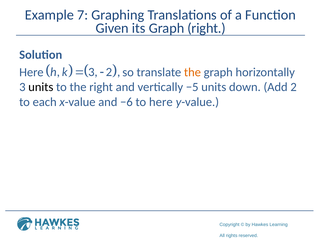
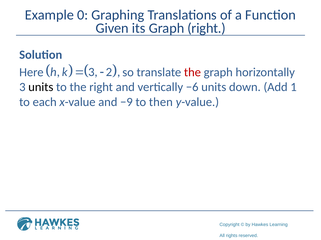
7: 7 -> 0
the at (192, 72) colour: orange -> red
−5: −5 -> −6
Add 2: 2 -> 1
−6: −6 -> −9
to here: here -> then
